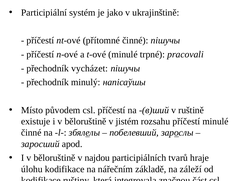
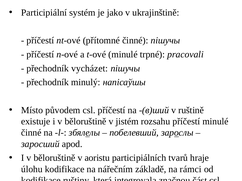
najdou: najdou -> aoristu
záleží: záleží -> rámci
